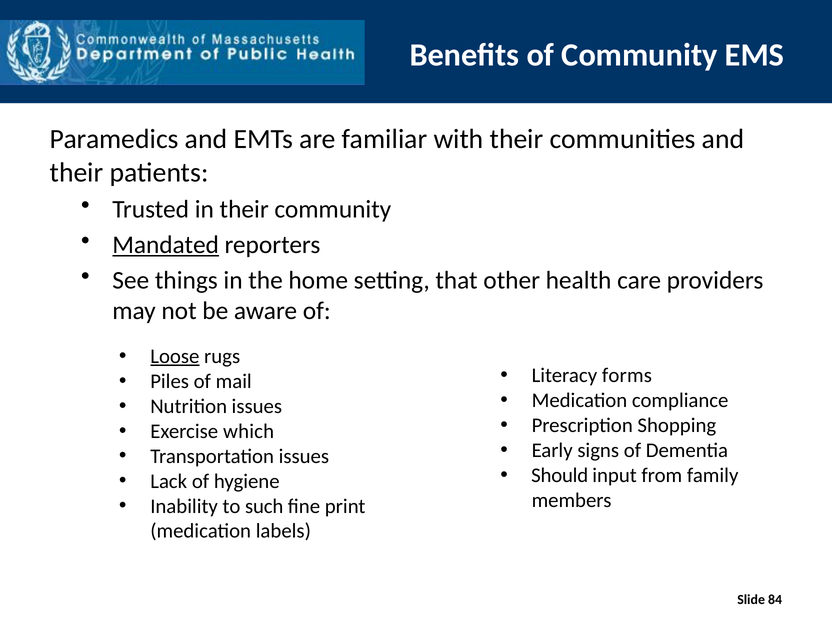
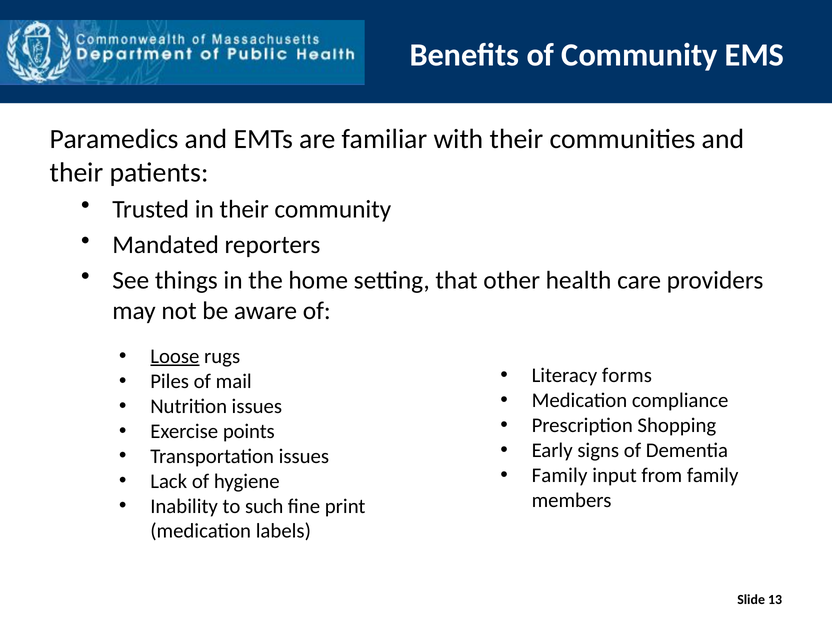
Mandated underline: present -> none
which: which -> points
Should at (560, 475): Should -> Family
84: 84 -> 13
